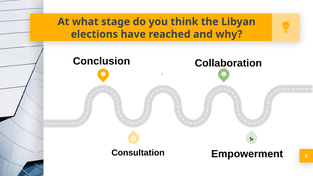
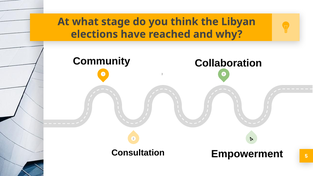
Conclusion: Conclusion -> Community
